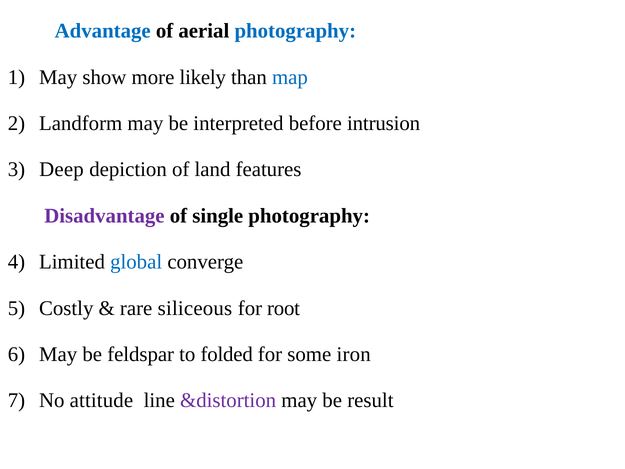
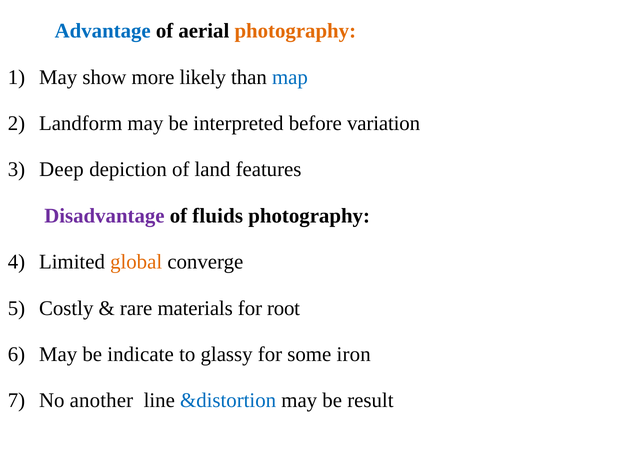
photography at (295, 31) colour: blue -> orange
intrusion: intrusion -> variation
single: single -> fluids
global colour: blue -> orange
siliceous: siliceous -> materials
feldspar: feldspar -> indicate
folded: folded -> glassy
attitude: attitude -> another
&distortion colour: purple -> blue
